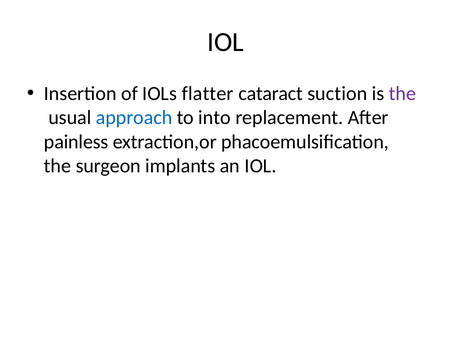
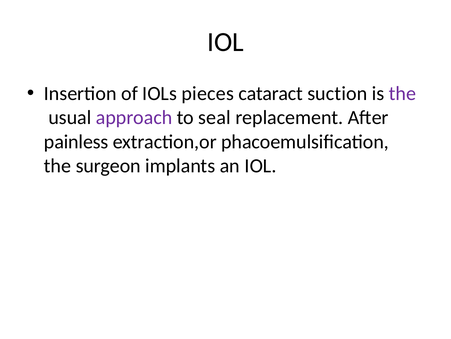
flatter: flatter -> pieces
approach colour: blue -> purple
into: into -> seal
